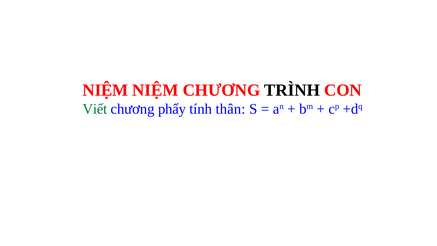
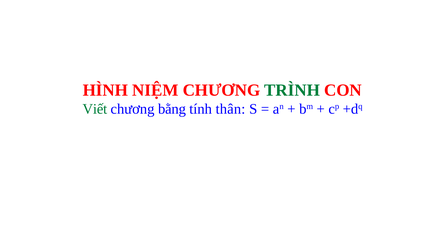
NIỆM at (105, 90): NIỆM -> HÌNH
TRÌNH colour: black -> green
phẩy: phẩy -> bằng
